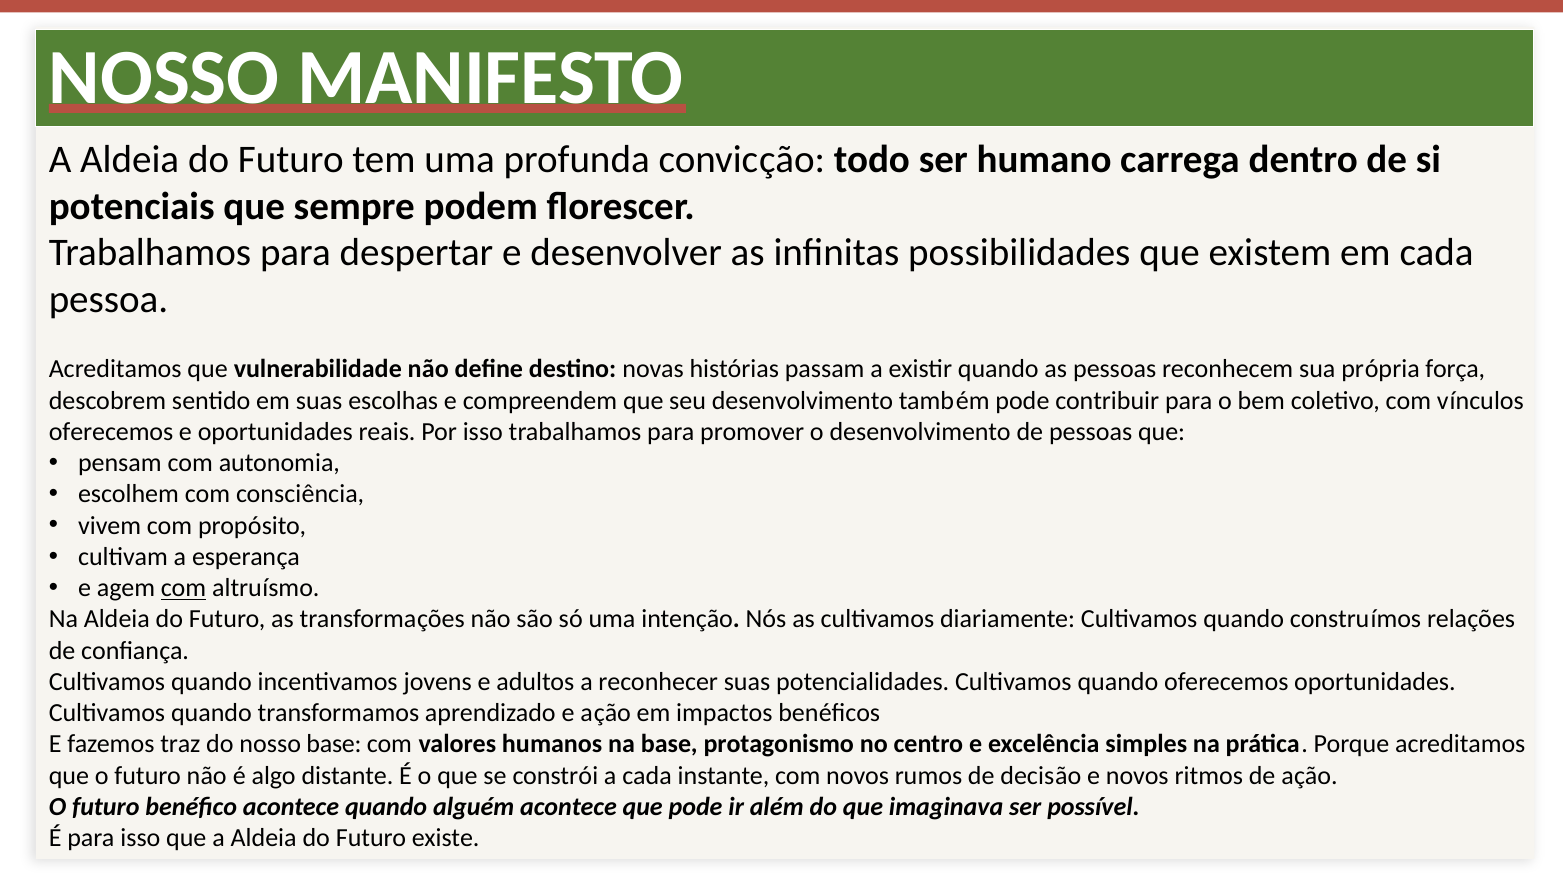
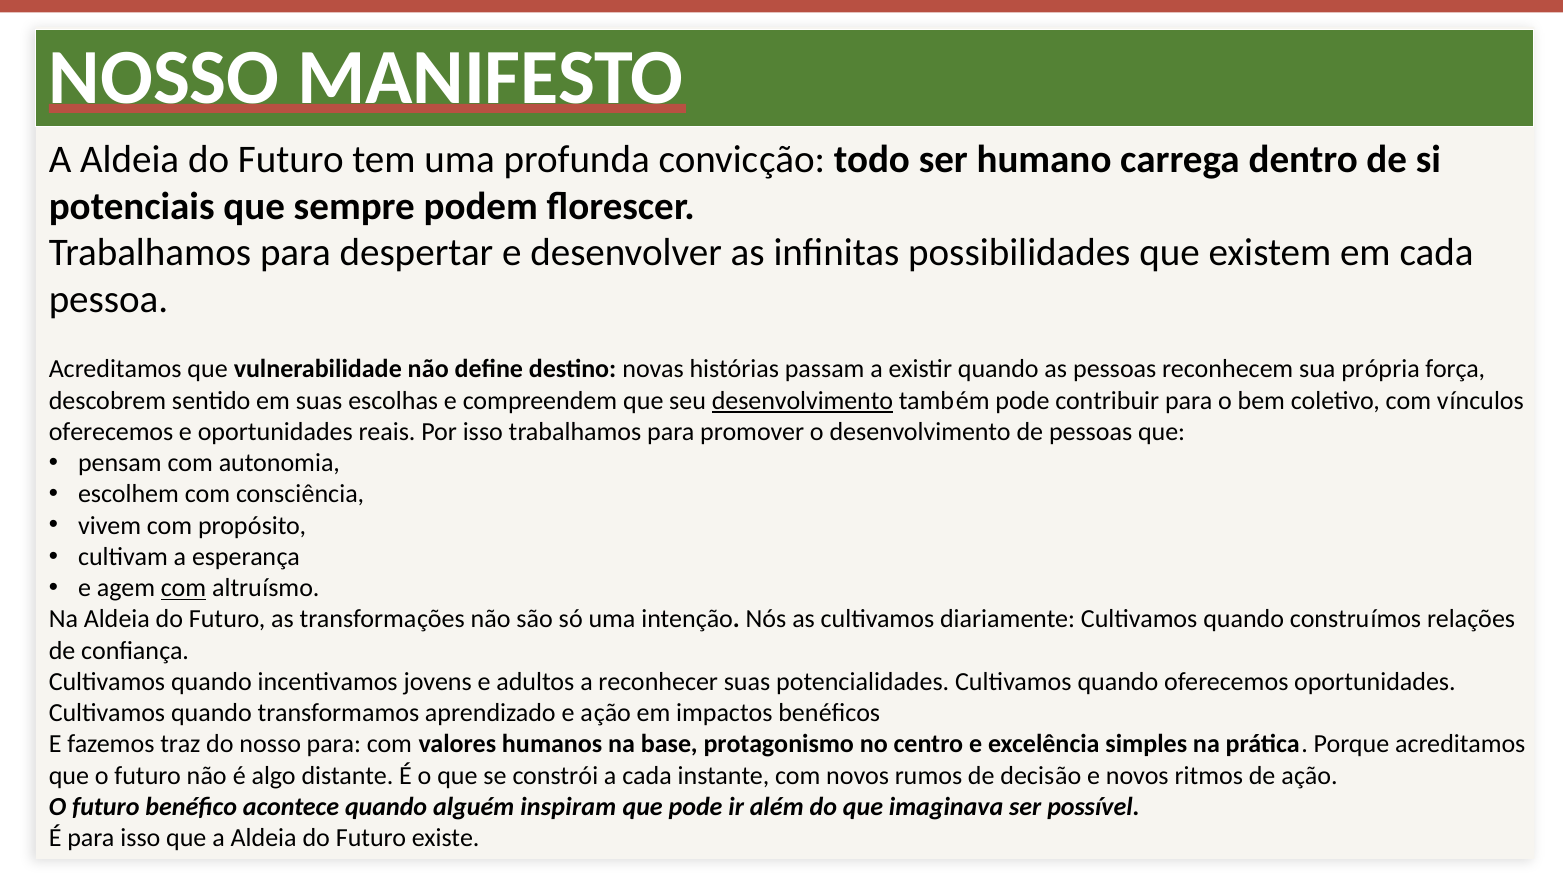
desenvolvimento at (803, 401) underline: none -> present
nosso base: base -> para
alguém acontece: acontece -> inspiram
